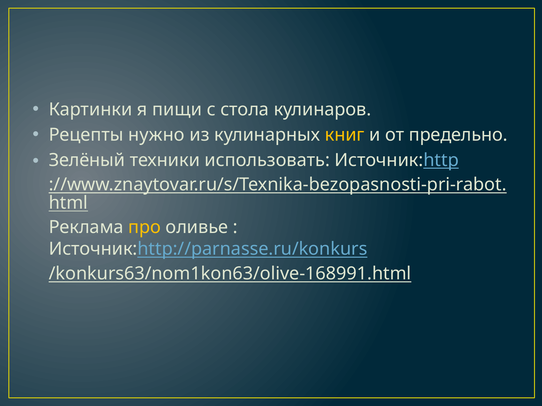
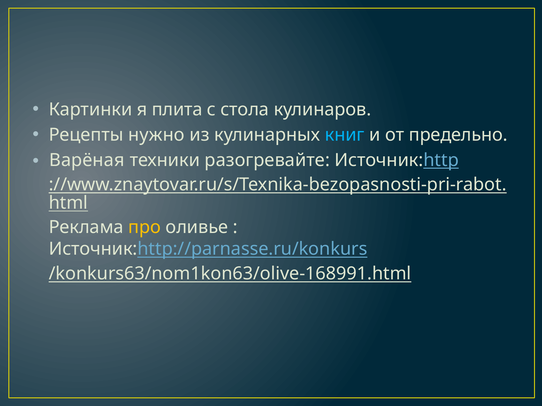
пищи: пищи -> плита
книг colour: yellow -> light blue
Зелёный: Зелёный -> Варёная
использовать: использовать -> разогревайте
